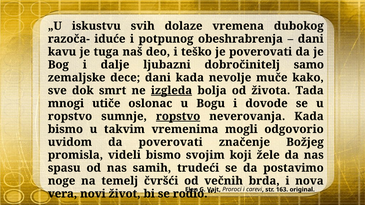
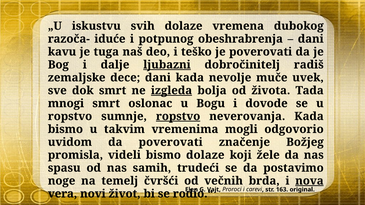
ljubazni underline: none -> present
samo: samo -> radiš
kako: kako -> uvek
mnogi utiče: utiče -> smrt
bismo svojim: svojim -> dolaze
nova underline: none -> present
